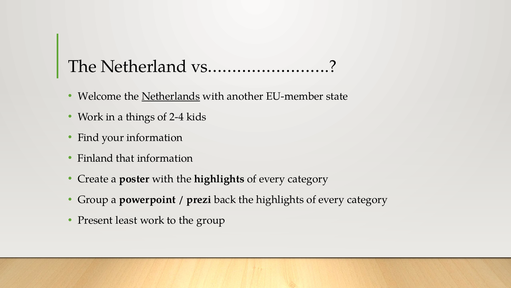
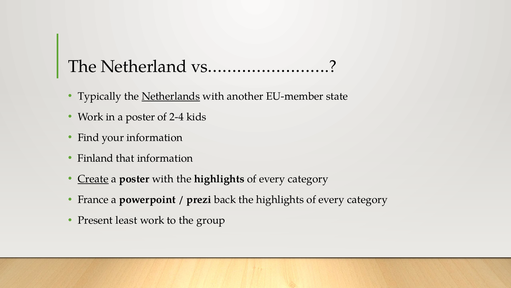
Welcome: Welcome -> Typically
in a things: things -> poster
Create underline: none -> present
Group at (93, 199): Group -> France
